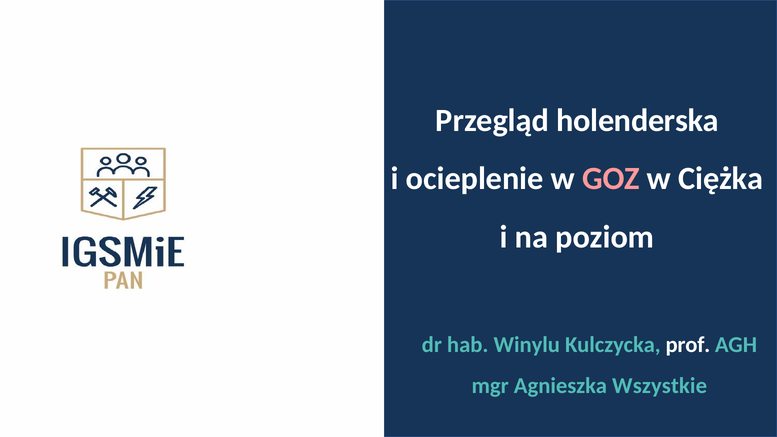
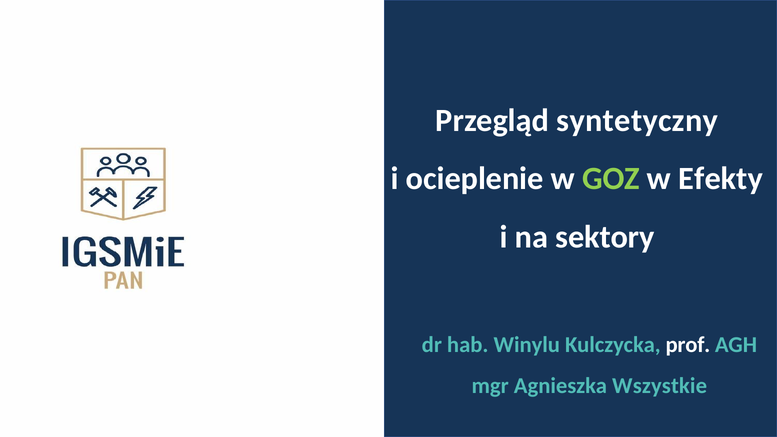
holenderska: holenderska -> syntetyczny
GOZ colour: pink -> light green
Ciężka: Ciężka -> Efekty
poziom: poziom -> sektory
